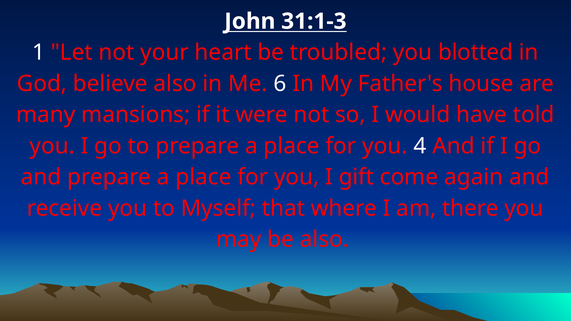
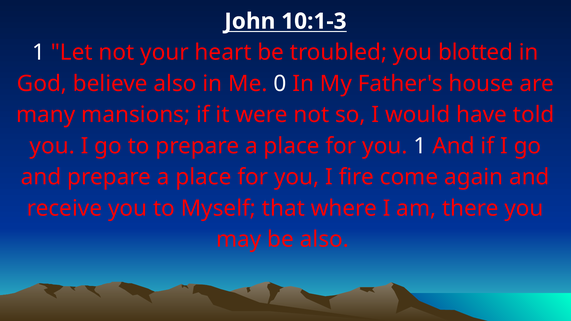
31:1-3: 31:1-3 -> 10:1-3
6: 6 -> 0
you 4: 4 -> 1
gift: gift -> fire
